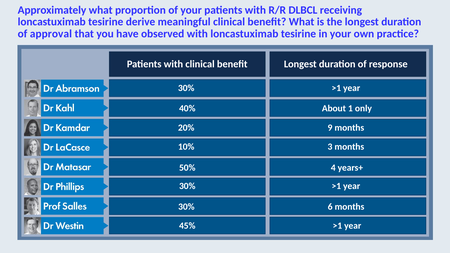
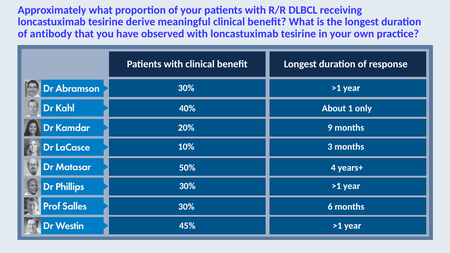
approval: approval -> antibody
